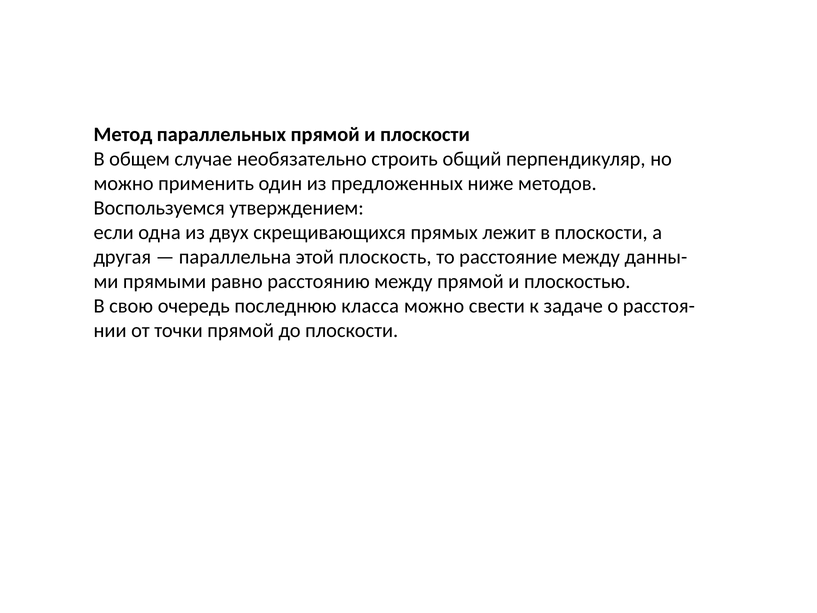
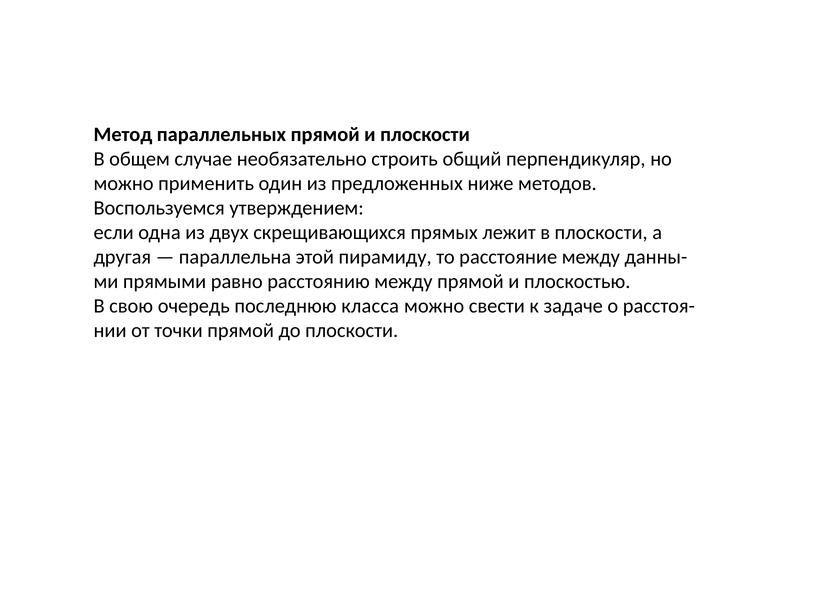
плоскость: плоскость -> пирамиду
